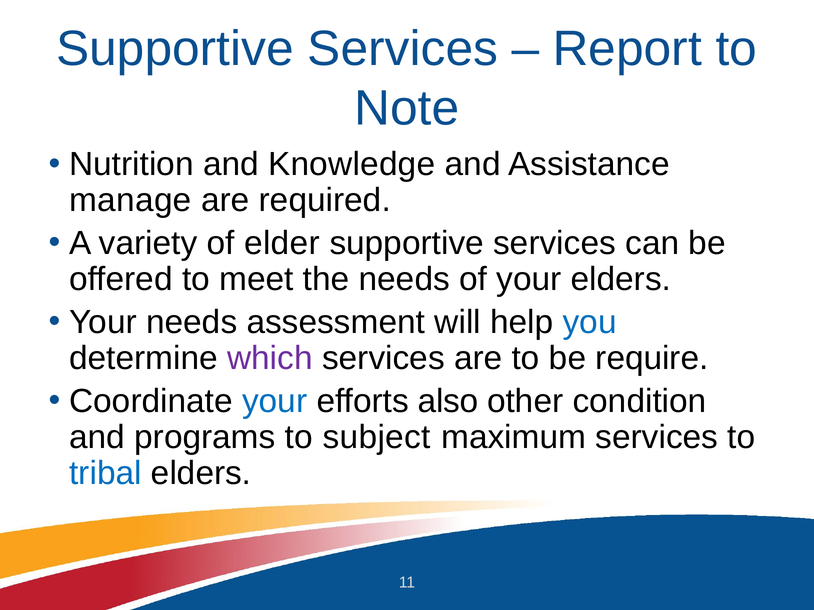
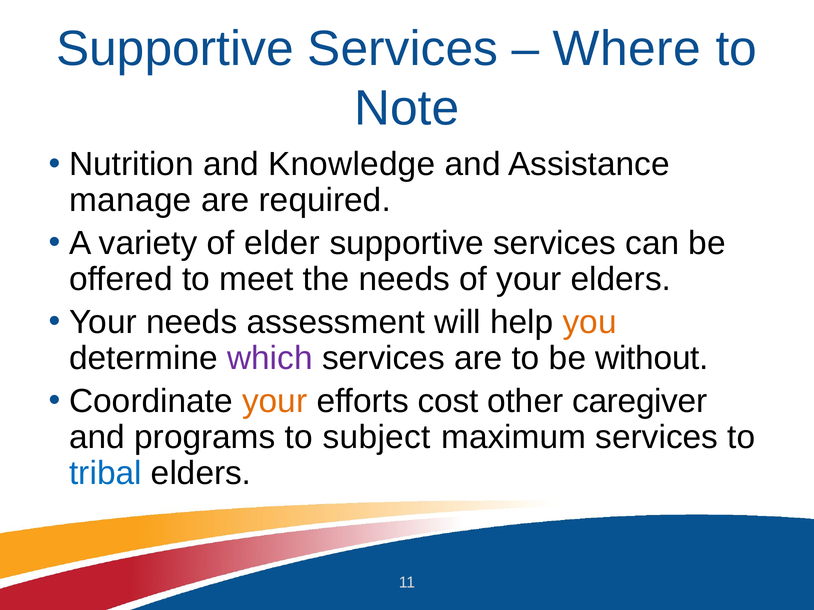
Report: Report -> Where
you colour: blue -> orange
require: require -> without
your at (275, 401) colour: blue -> orange
also: also -> cost
condition: condition -> caregiver
